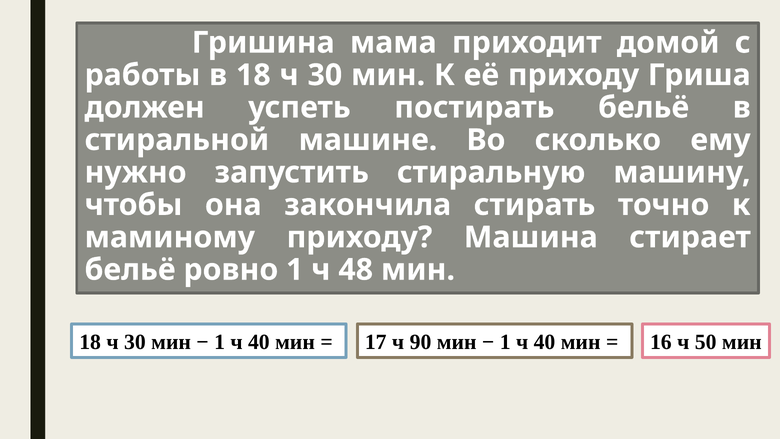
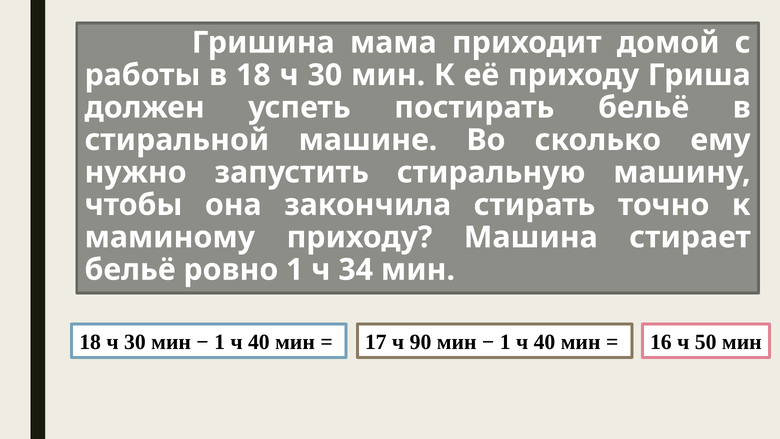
48: 48 -> 34
